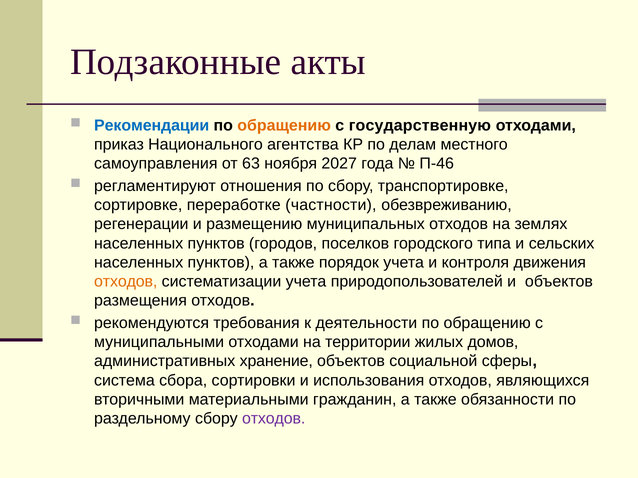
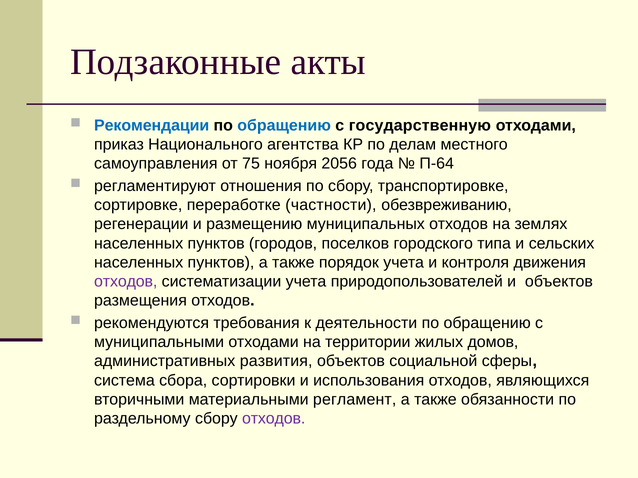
обращению at (284, 126) colour: orange -> blue
63: 63 -> 75
2027: 2027 -> 2056
П-46: П-46 -> П-64
отходов at (126, 282) colour: orange -> purple
хранение: хранение -> развития
гражданин: гражданин -> регламент
